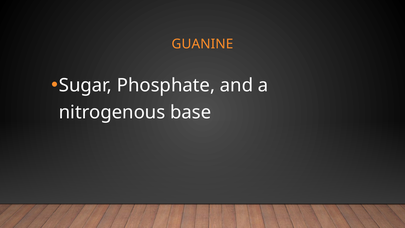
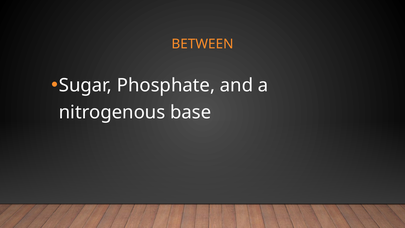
GUANINE: GUANINE -> BETWEEN
